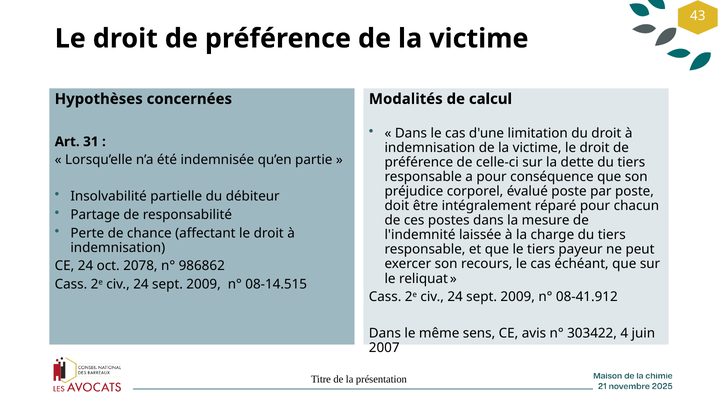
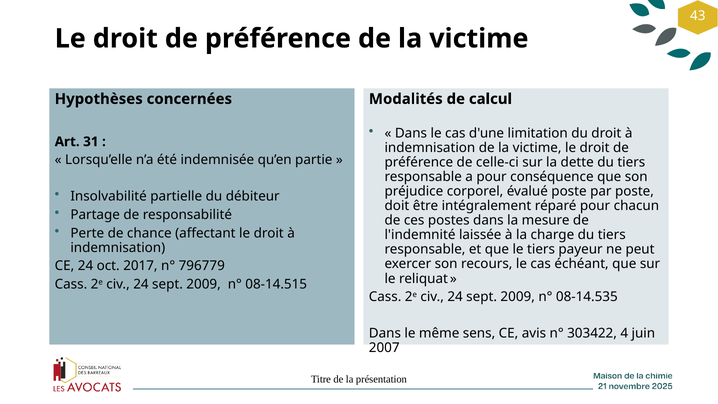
2078: 2078 -> 2017
986862: 986862 -> 796779
08-41.912: 08-41.912 -> 08-14.535
